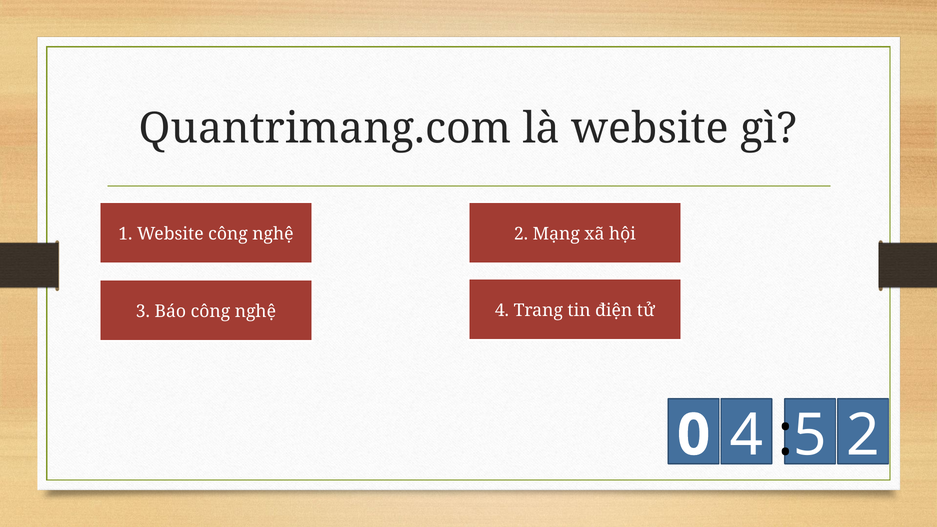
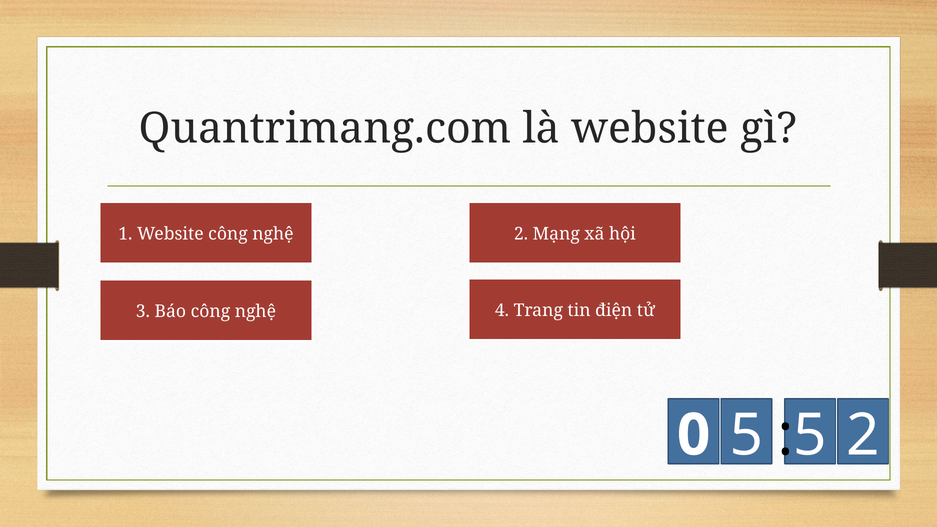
0 4: 4 -> 5
